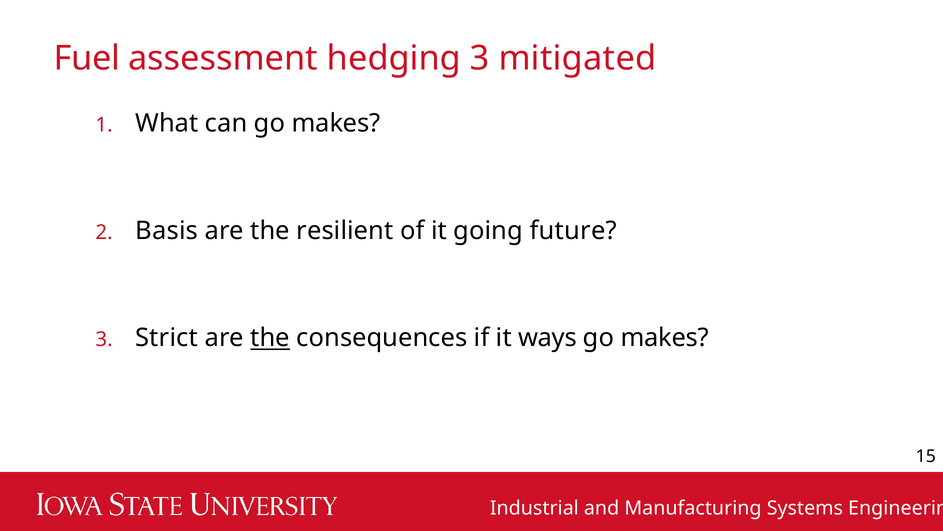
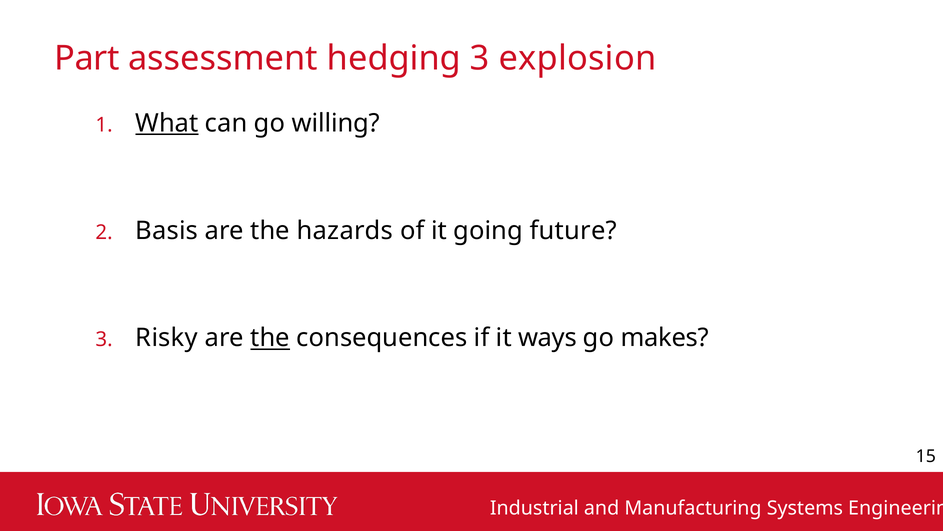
Fuel: Fuel -> Part
mitigated: mitigated -> explosion
What underline: none -> present
can go makes: makes -> willing
resilient: resilient -> hazards
Strict: Strict -> Risky
